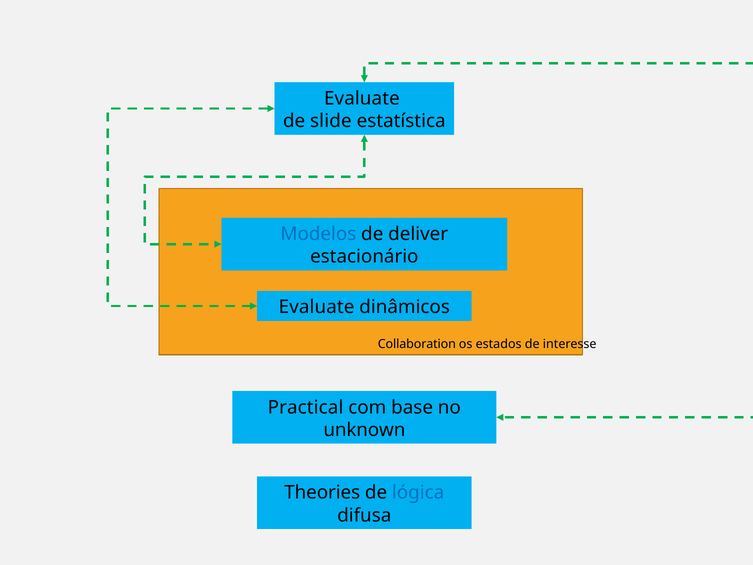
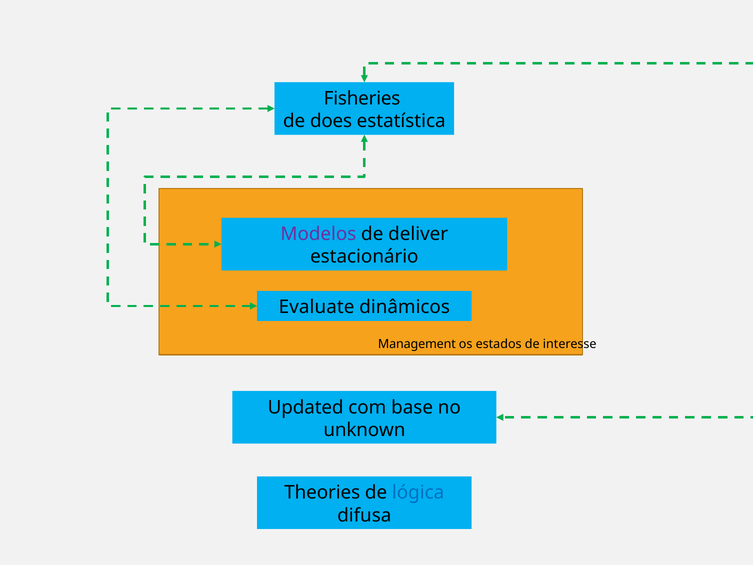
Evaluate at (362, 98): Evaluate -> Fisheries
slide: slide -> does
Modelos colour: blue -> purple
Collaboration: Collaboration -> Management
Practical: Practical -> Updated
